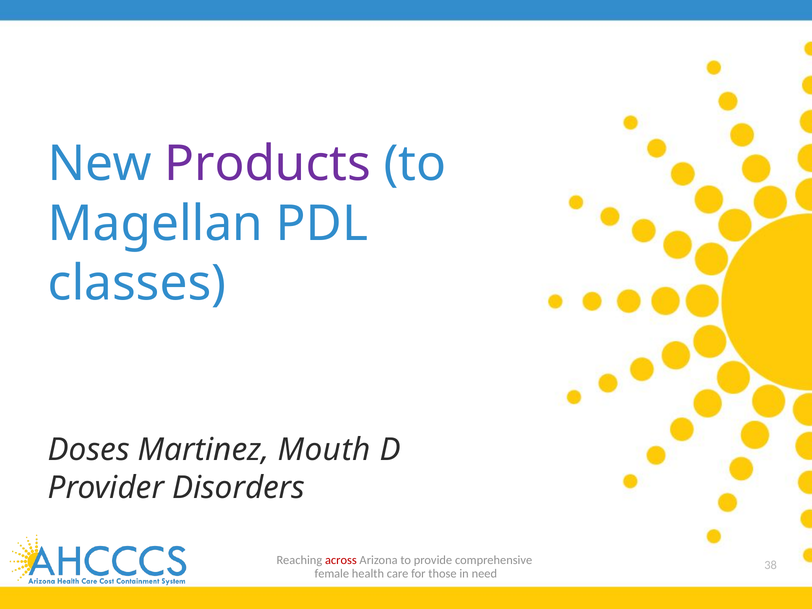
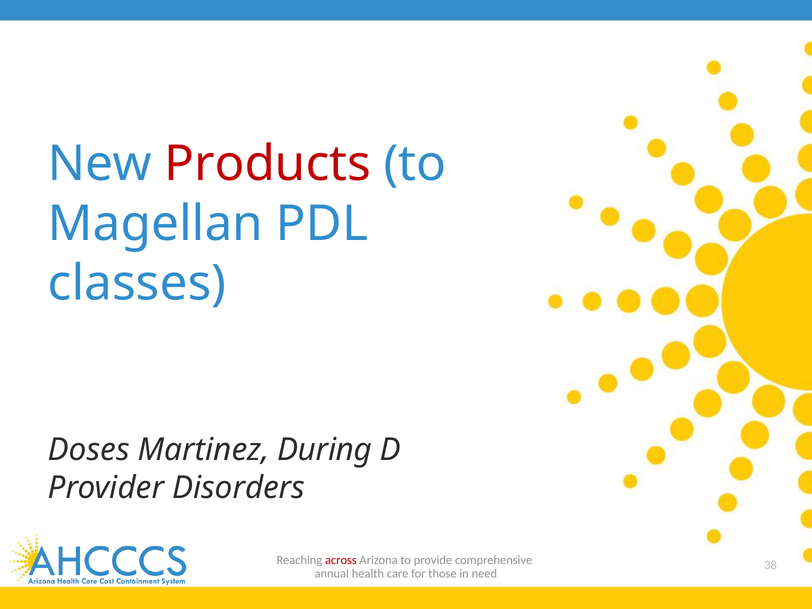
Products colour: purple -> red
Mouth: Mouth -> During
female: female -> annual
